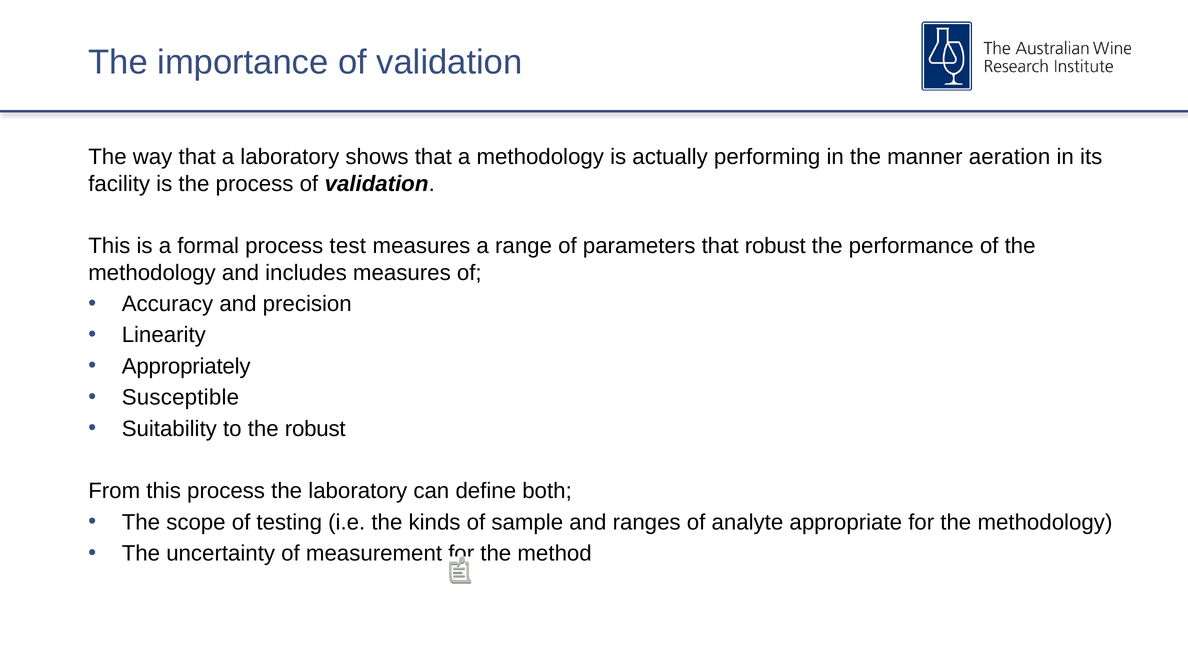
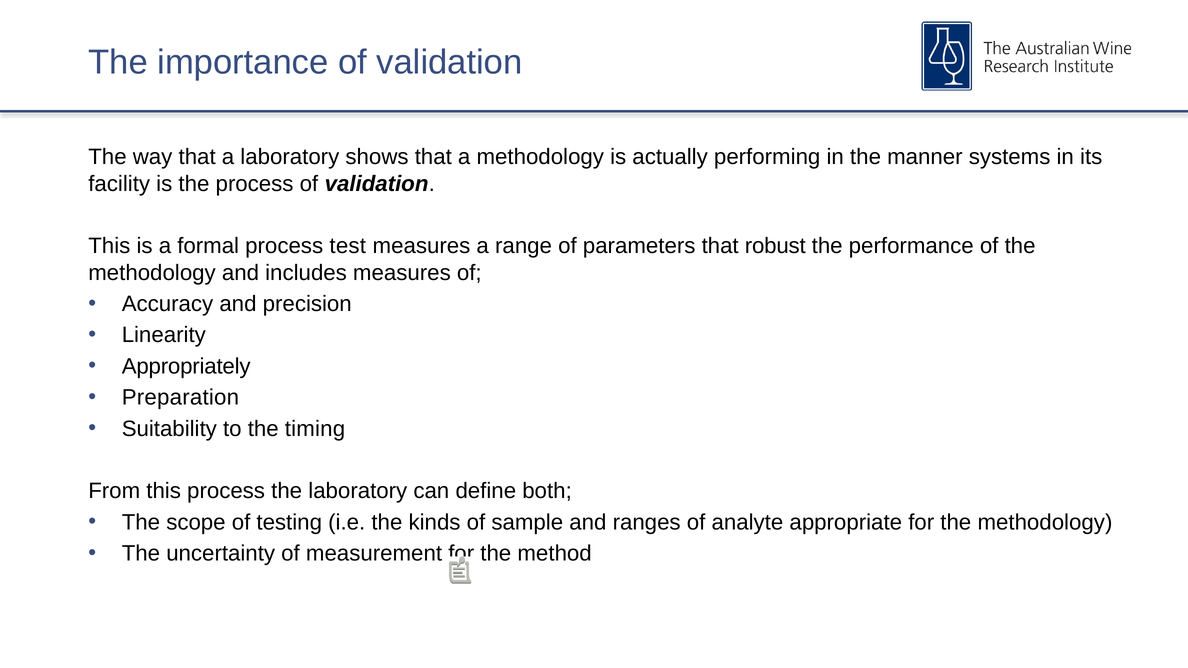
aeration: aeration -> systems
Susceptible: Susceptible -> Preparation
the robust: robust -> timing
